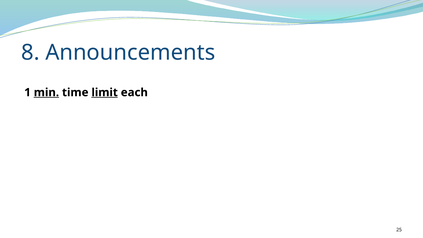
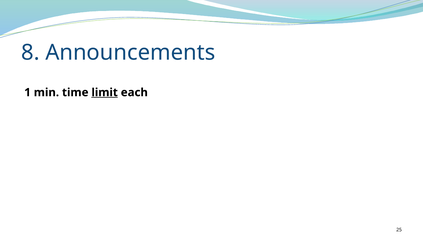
min underline: present -> none
